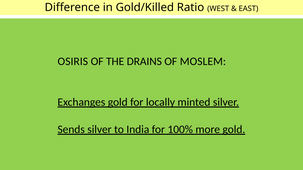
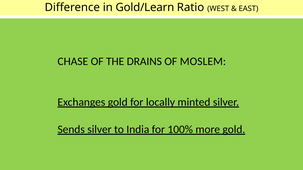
Gold/Killed: Gold/Killed -> Gold/Learn
OSIRIS: OSIRIS -> CHASE
